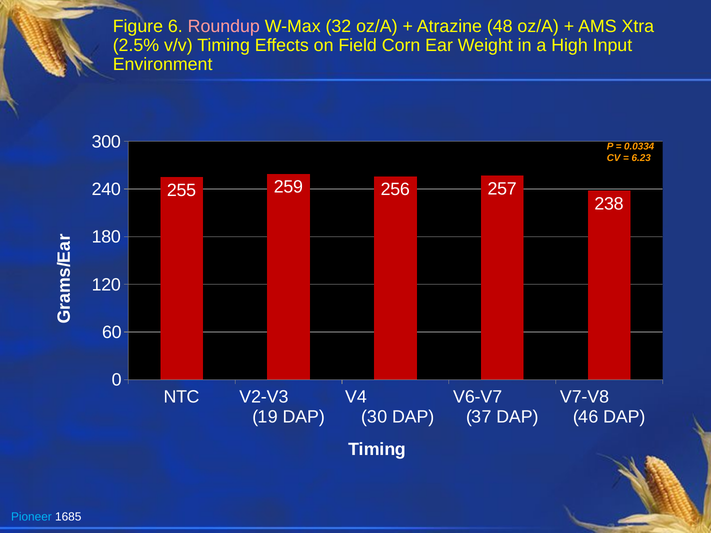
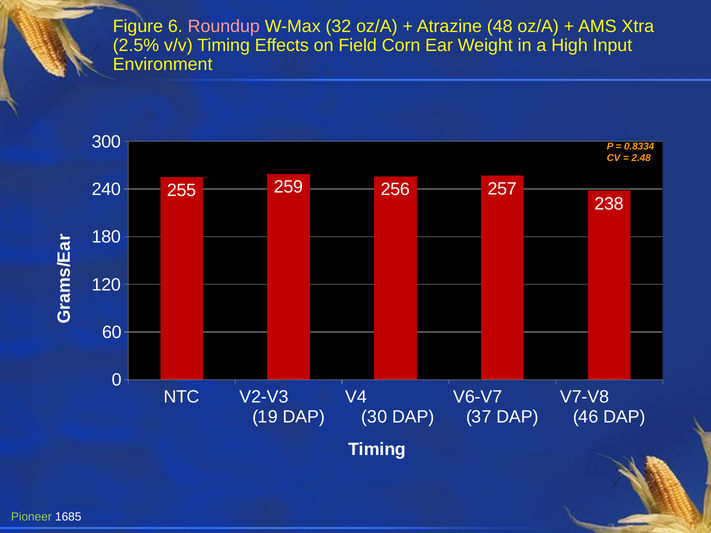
0.0334: 0.0334 -> 0.8334
6.23: 6.23 -> 2.48
Pioneer colour: light blue -> light green
